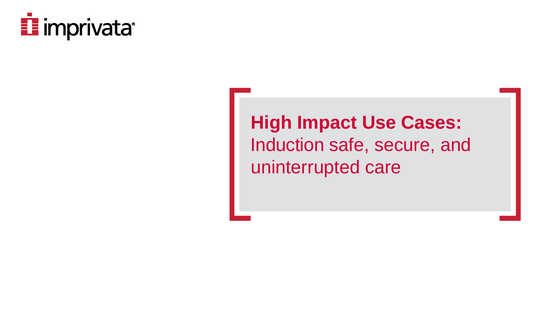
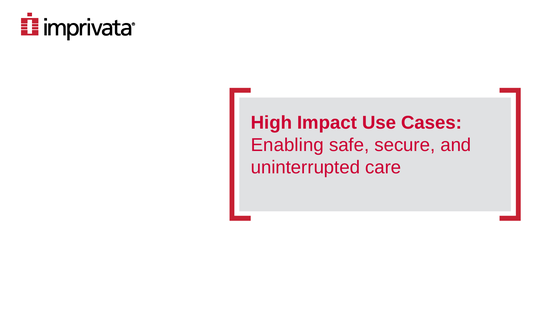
Induction: Induction -> Enabling
